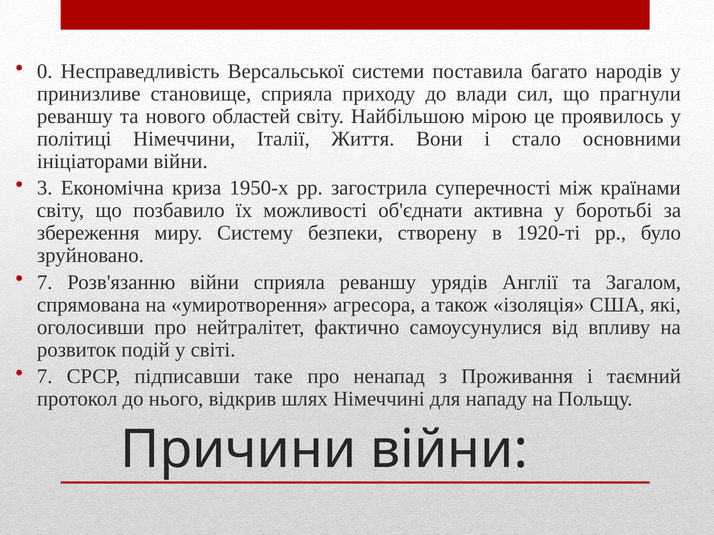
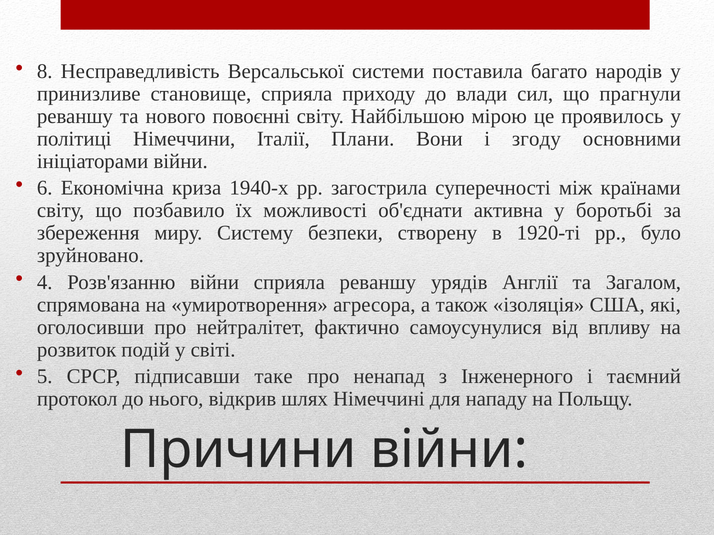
0: 0 -> 8
областей: областей -> повоєнні
Життя: Життя -> Плани
стало: стало -> згоду
3: 3 -> 6
1950-х: 1950-х -> 1940-х
7 at (45, 283): 7 -> 4
7 at (45, 377): 7 -> 5
Проживання: Проживання -> Інженерного
